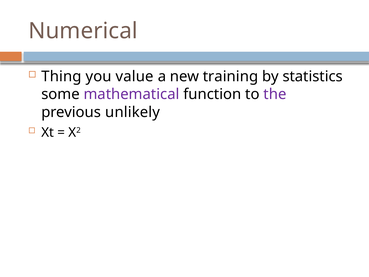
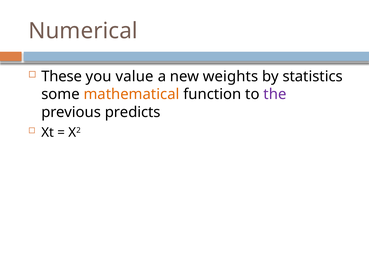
Thing: Thing -> These
training: training -> weights
mathematical colour: purple -> orange
unlikely: unlikely -> predicts
